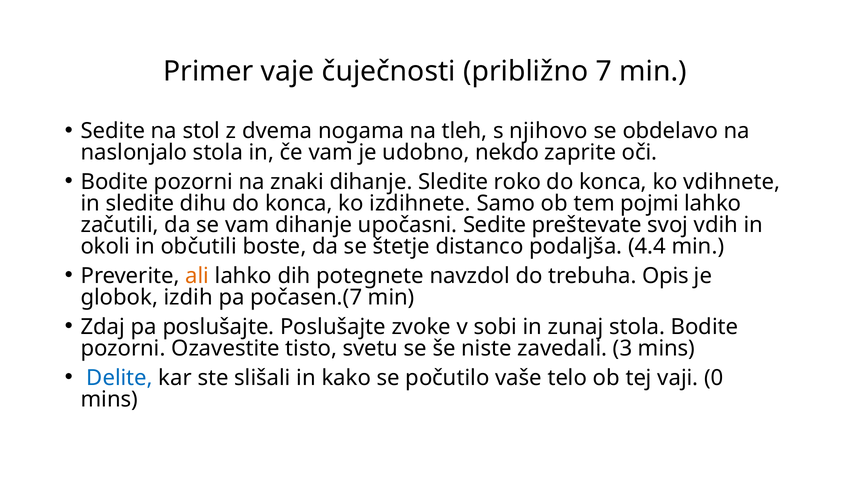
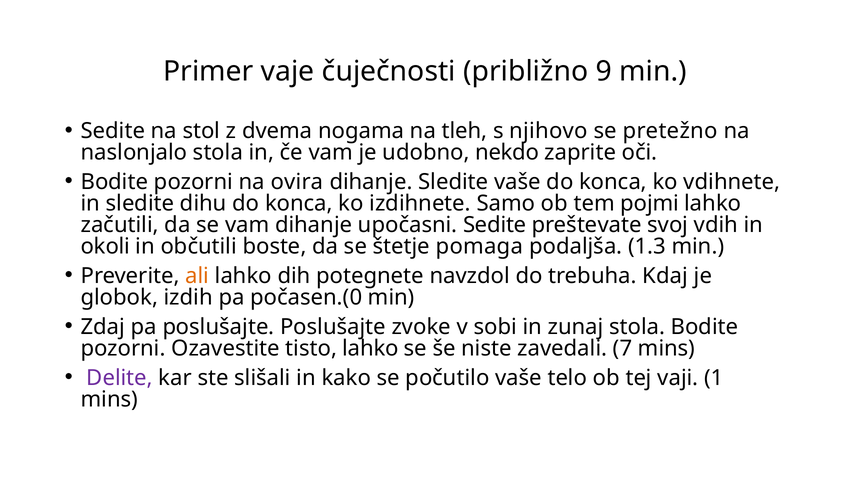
7: 7 -> 9
obdelavo: obdelavo -> pretežno
znaki: znaki -> ovira
Sledite roko: roko -> vaše
distanco: distanco -> pomaga
4.4: 4.4 -> 1.3
Opis: Opis -> Kdaj
počasen.(7: počasen.(7 -> počasen.(0
tisto svetu: svetu -> lahko
3: 3 -> 7
Delite colour: blue -> purple
0: 0 -> 1
